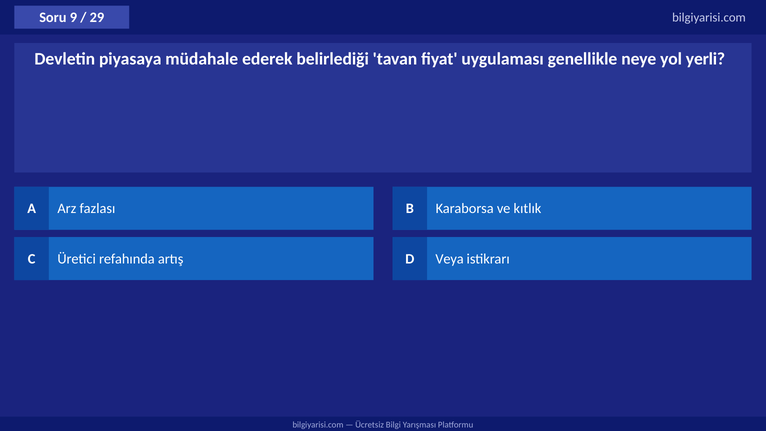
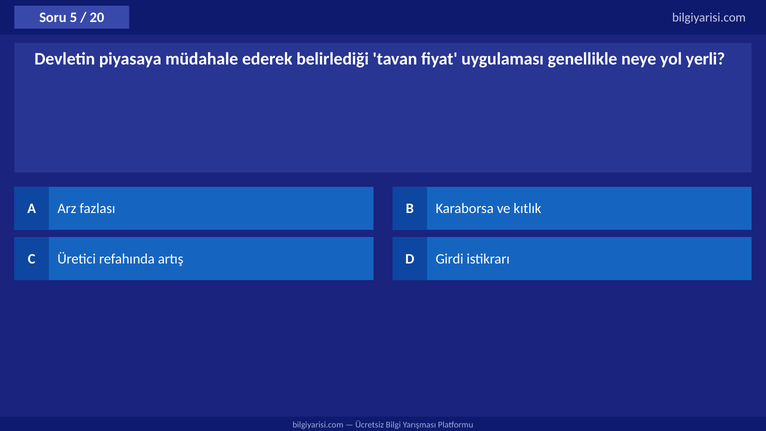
9: 9 -> 5
29: 29 -> 20
Veya: Veya -> Girdi
